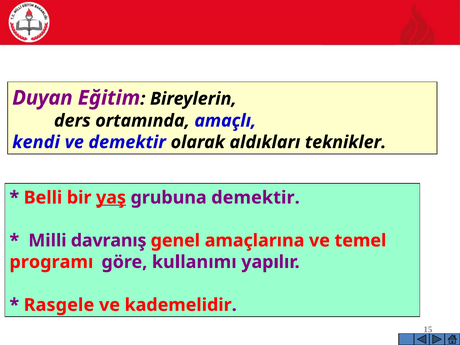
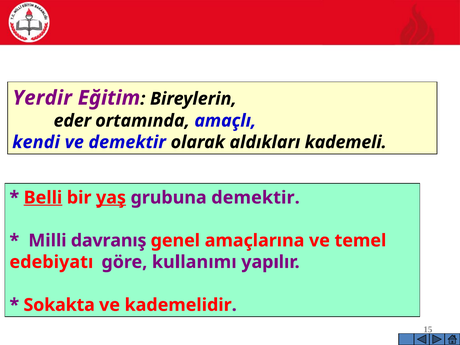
Duyan: Duyan -> Yerdir
ders: ders -> eder
teknikler: teknikler -> kademeli
Belli underline: none -> present
programı: programı -> edebiyatı
Rasgele: Rasgele -> Sokakta
